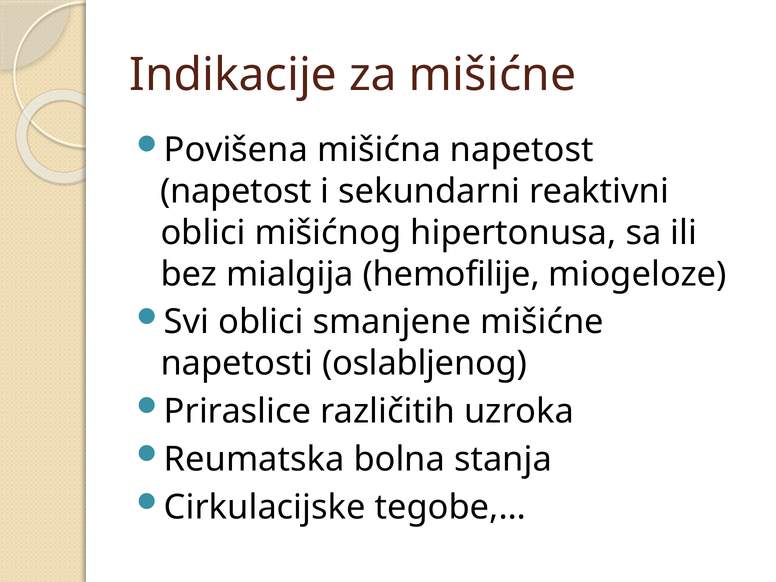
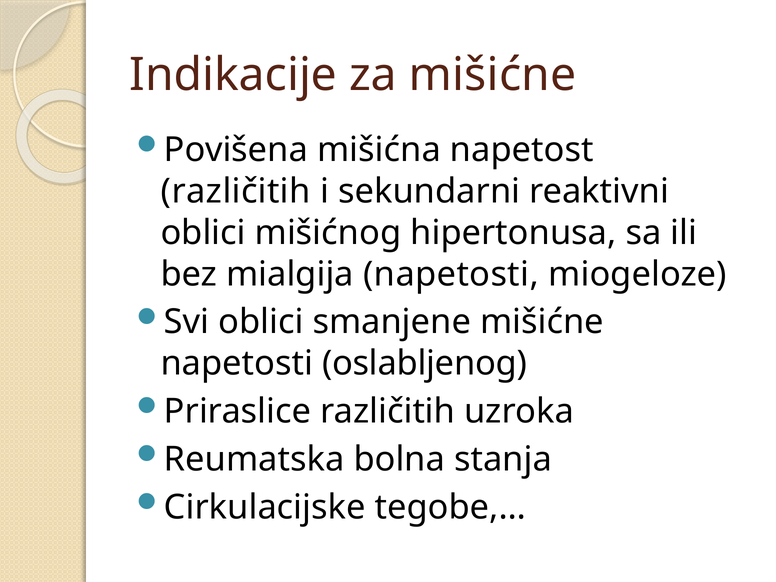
napetost at (236, 191): napetost -> različitih
mialgija hemofilije: hemofilije -> napetosti
